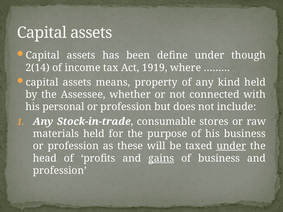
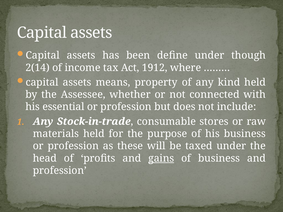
1919: 1919 -> 1912
personal: personal -> essential
under at (231, 146) underline: present -> none
